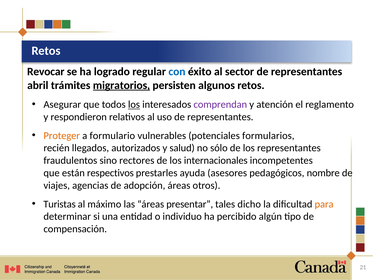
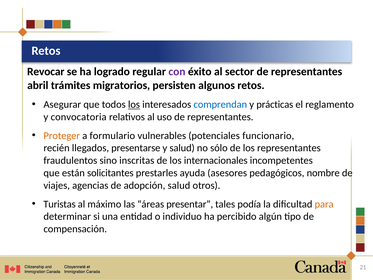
con colour: blue -> purple
migratorios underline: present -> none
comprendan colour: purple -> blue
atención: atención -> prácticas
respondieron: respondieron -> convocatoria
formularios: formularios -> funcionario
autorizados: autorizados -> presentarse
rectores: rectores -> inscritas
respectivos: respectivos -> solicitantes
adopción áreas: áreas -> salud
dicho: dicho -> podía
